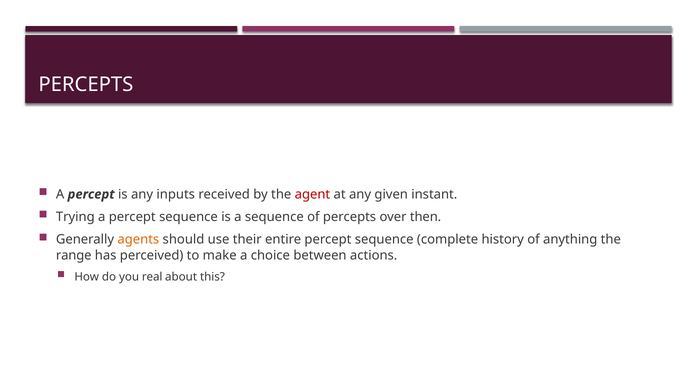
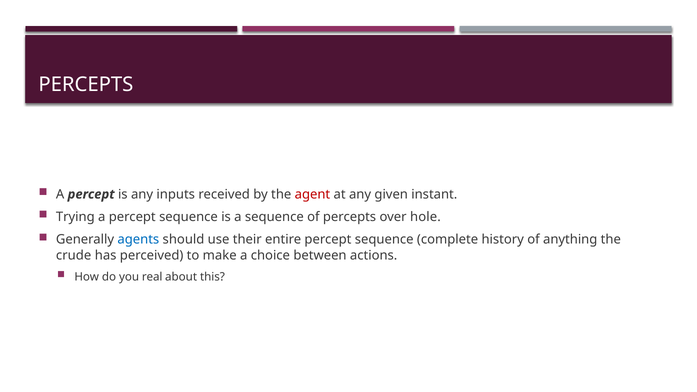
then: then -> hole
agents colour: orange -> blue
range: range -> crude
